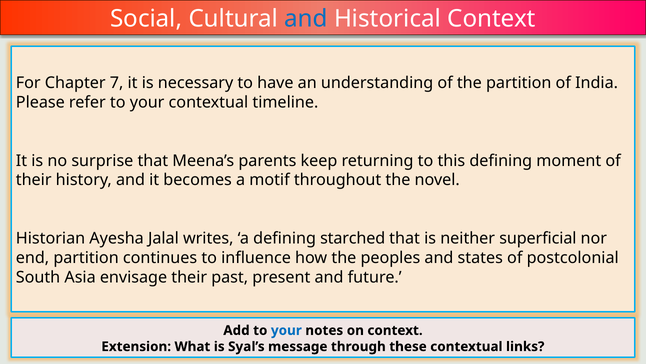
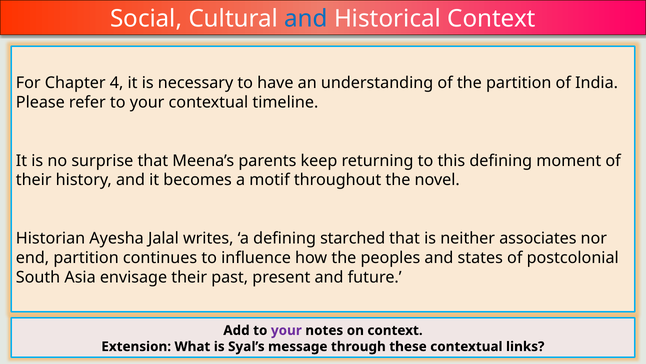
7: 7 -> 4
superficial: superficial -> associates
your at (286, 330) colour: blue -> purple
